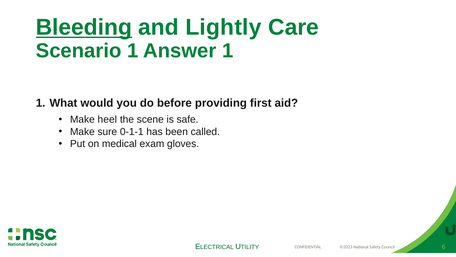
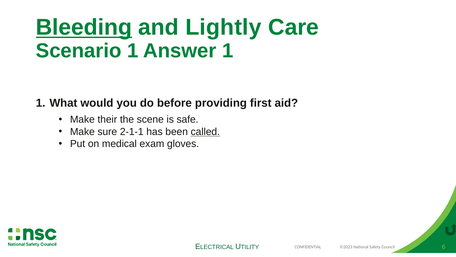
heel: heel -> their
0-1-1: 0-1-1 -> 2-1-1
called underline: none -> present
